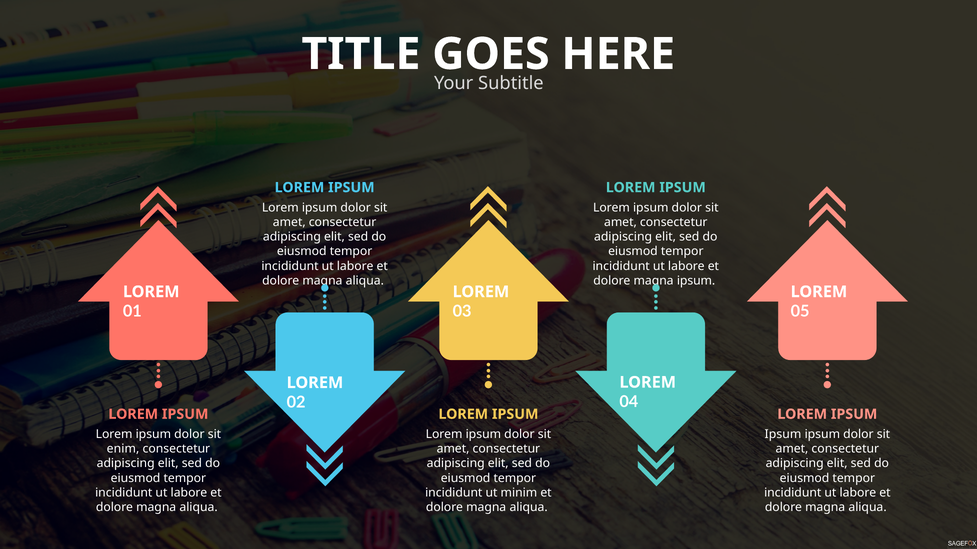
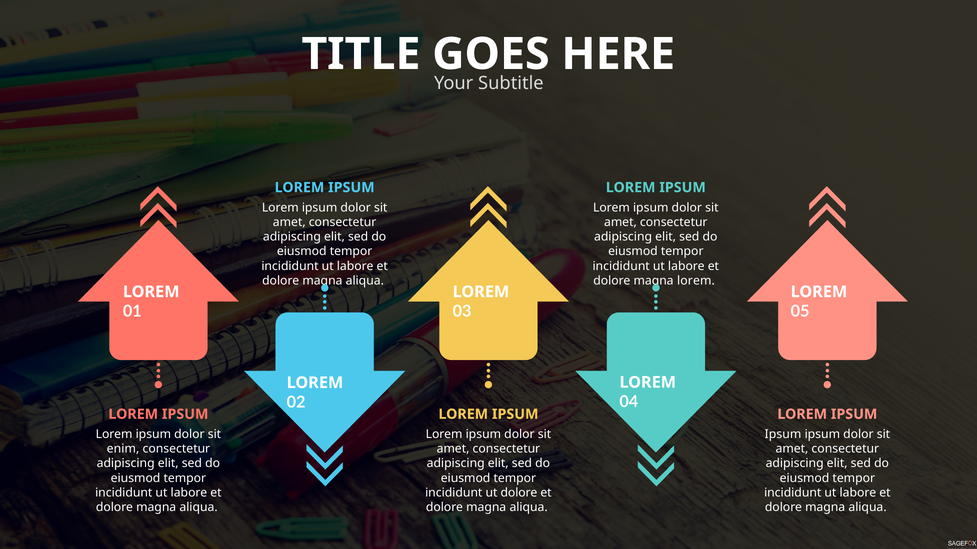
magna ipsum: ipsum -> lorem
ut minim: minim -> dolore
